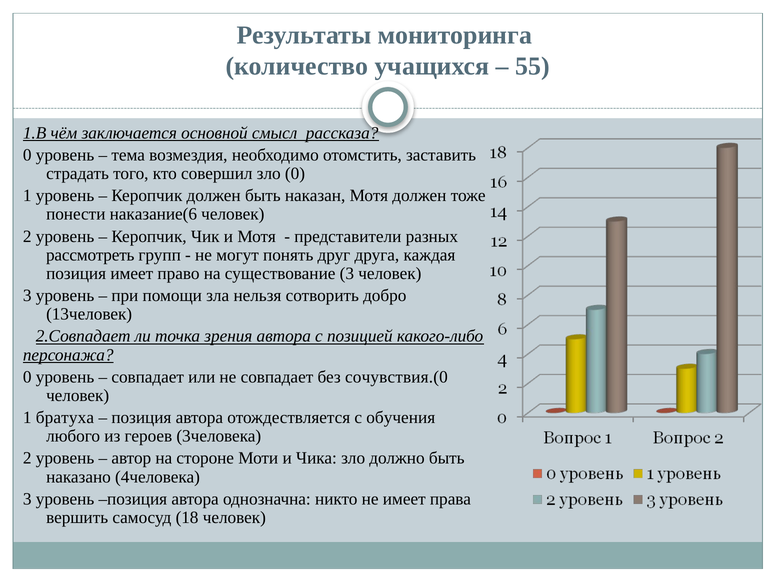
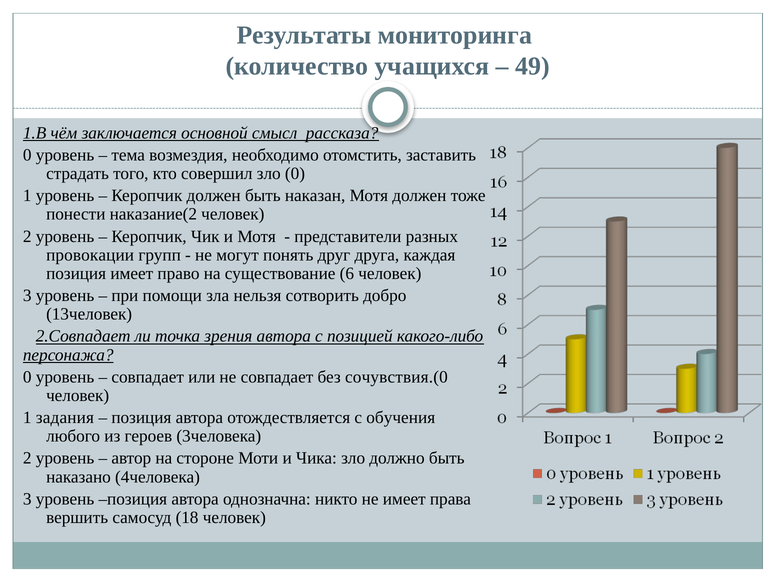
55: 55 -> 49
наказание(6: наказание(6 -> наказание(2
рассмотреть: рассмотреть -> провокации
существование 3: 3 -> 6
братуха: братуха -> задания
